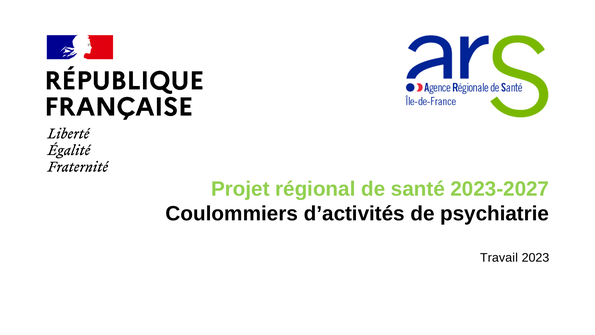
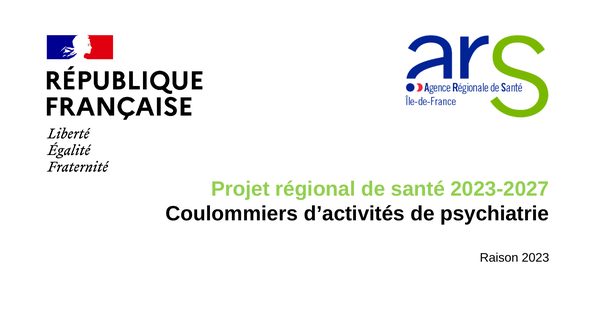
Travail: Travail -> Raison
